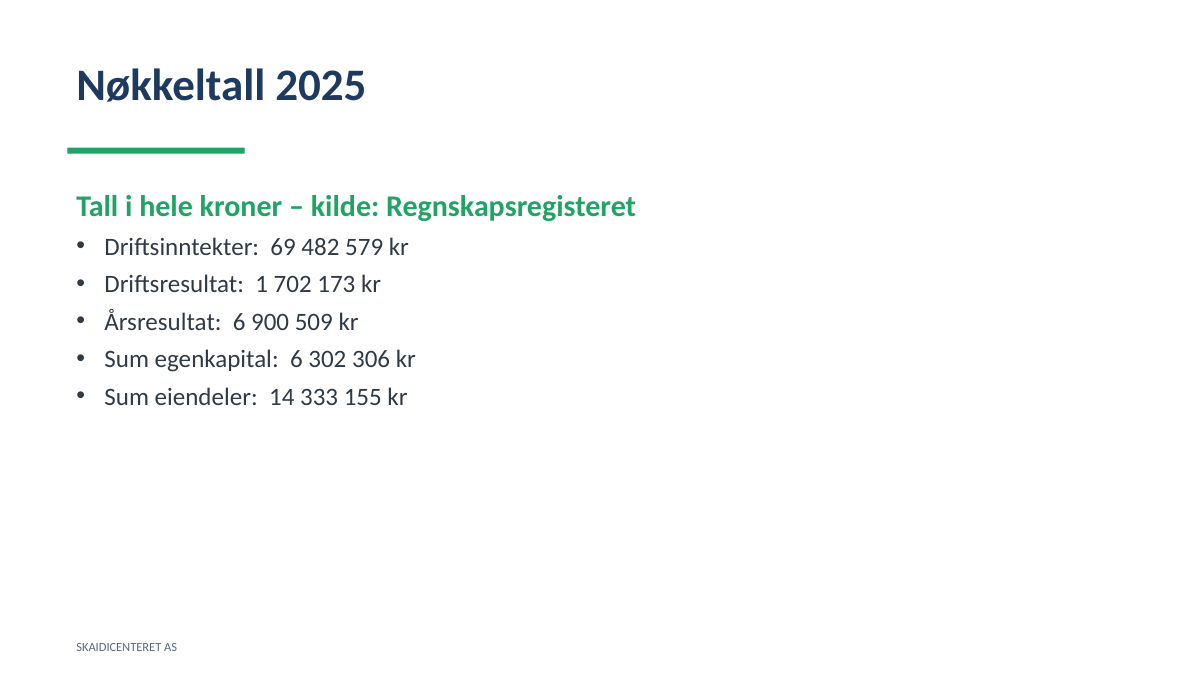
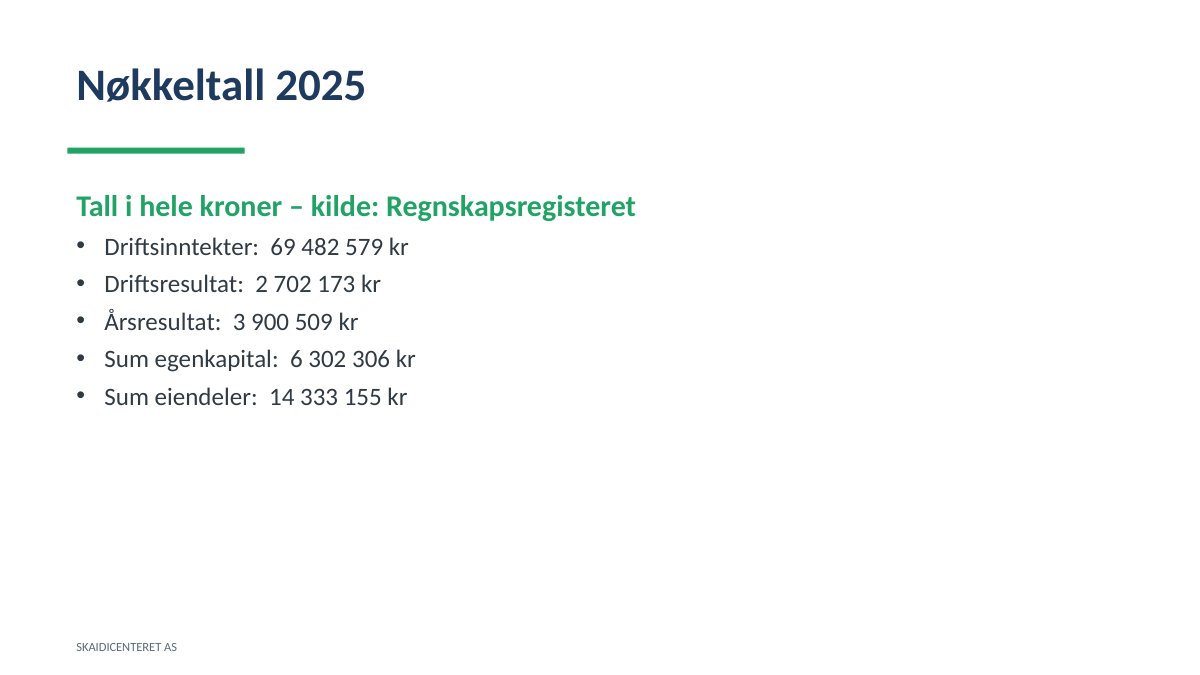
1: 1 -> 2
Årsresultat 6: 6 -> 3
